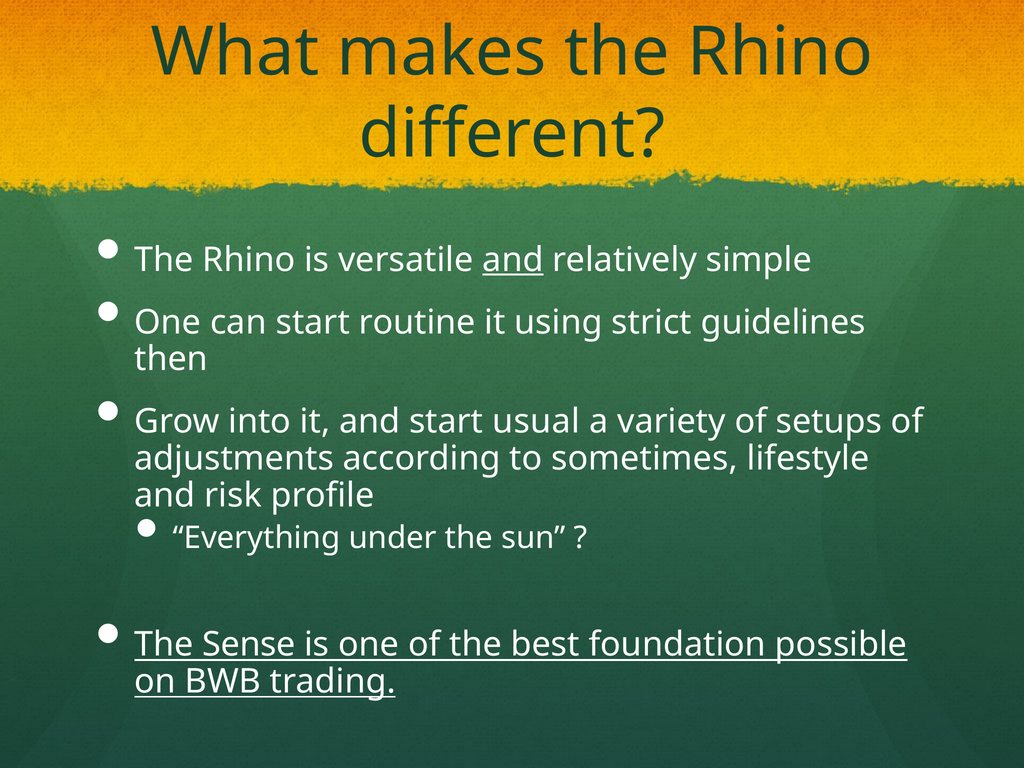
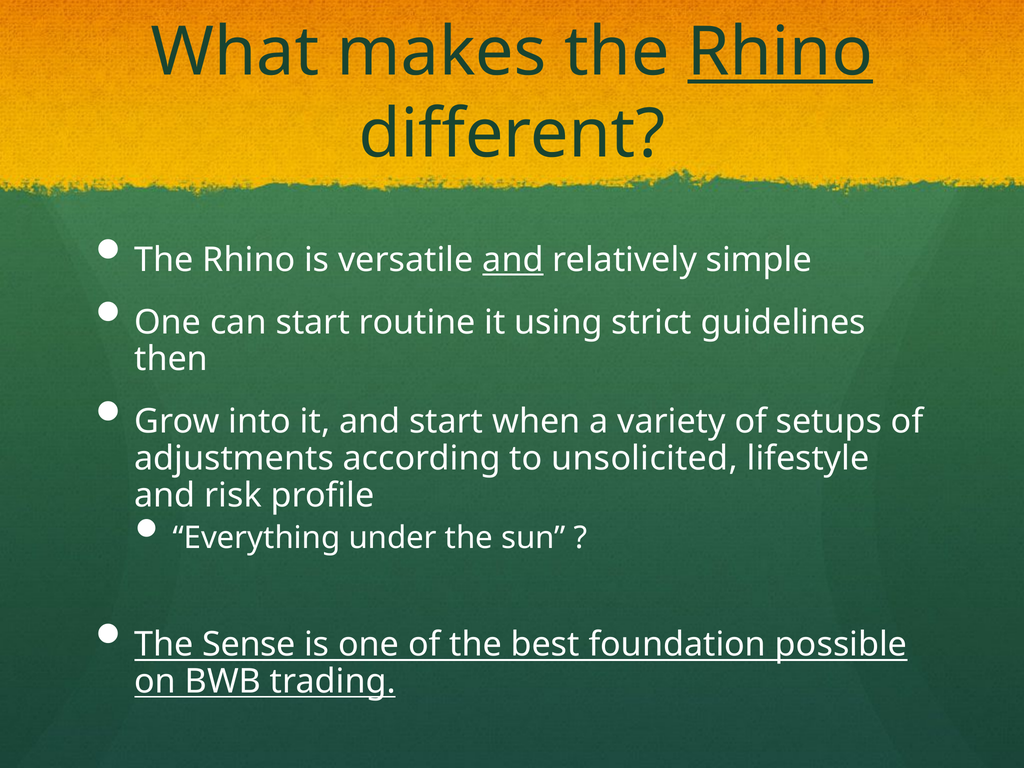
Rhino at (780, 52) underline: none -> present
usual: usual -> when
sometimes: sometimes -> unsolicited
